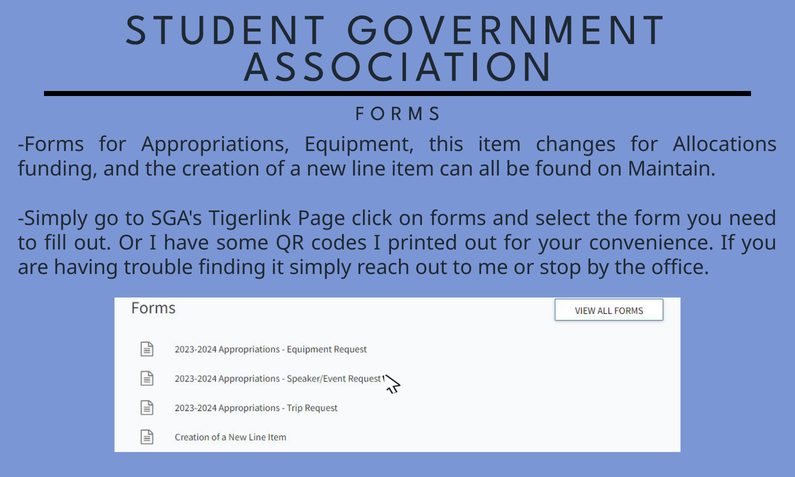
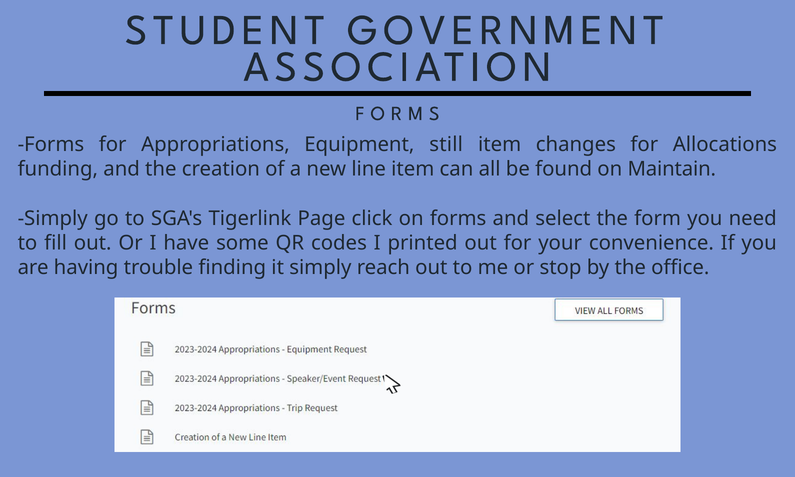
this: this -> still
